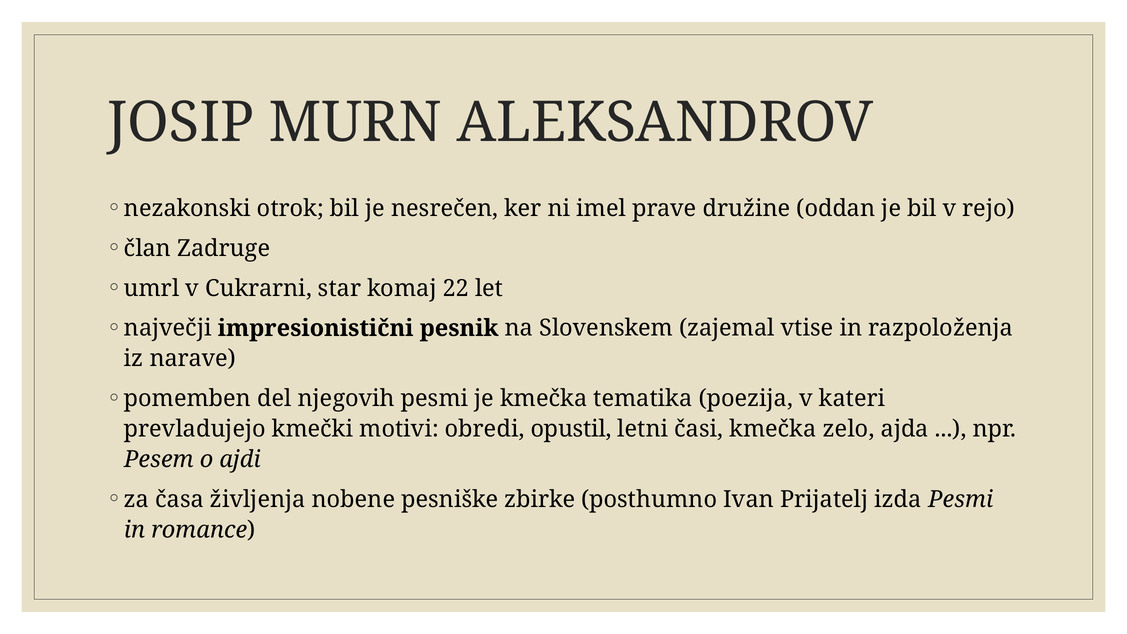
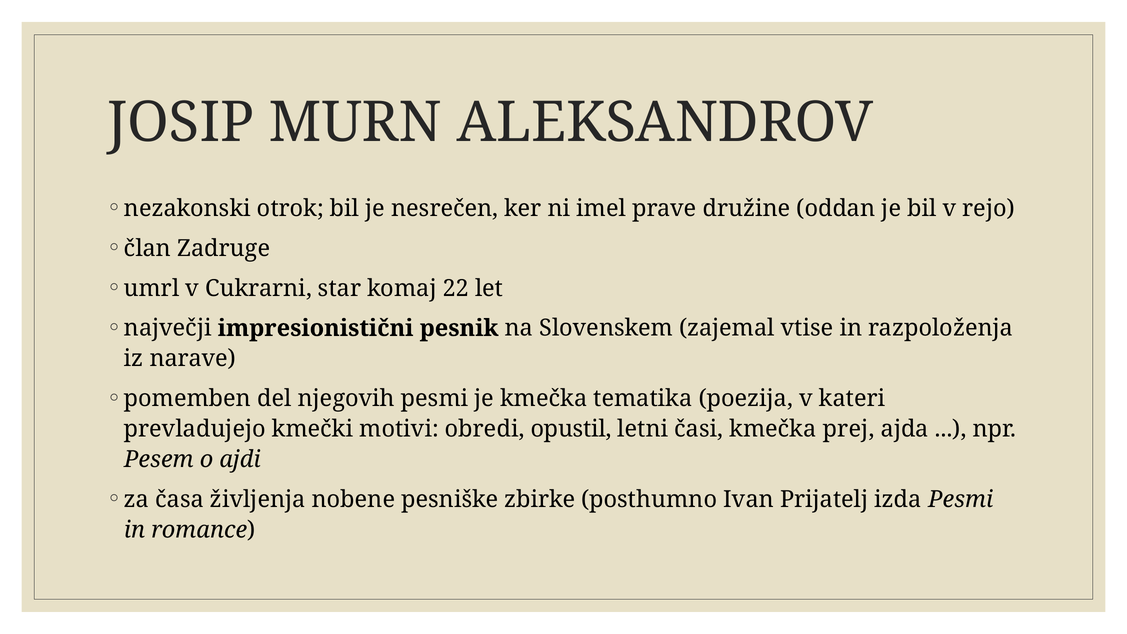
zelo: zelo -> prej
